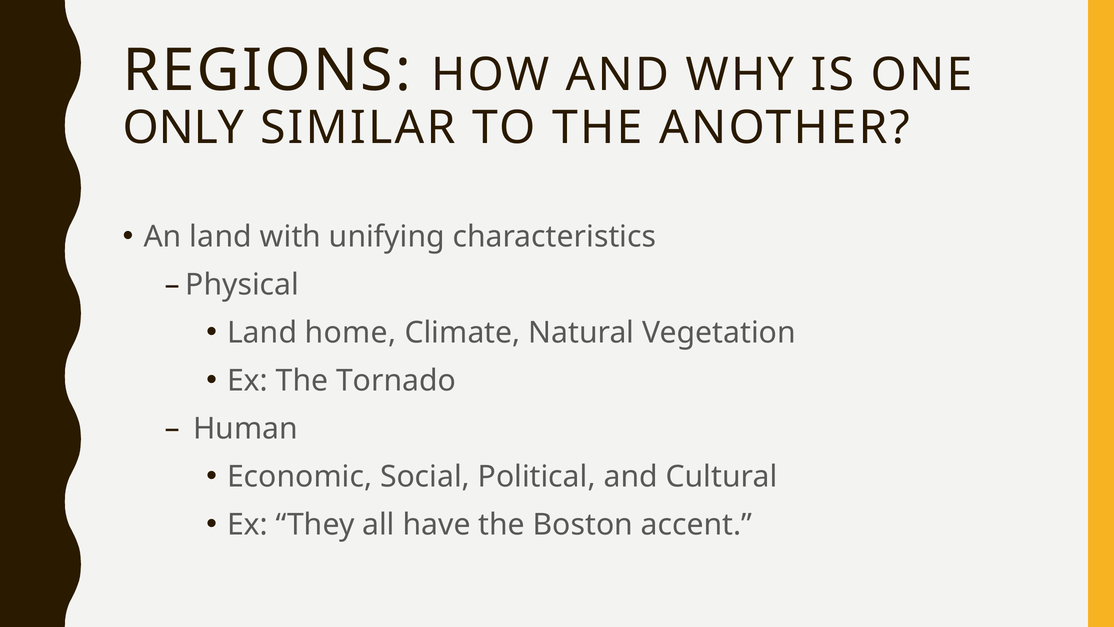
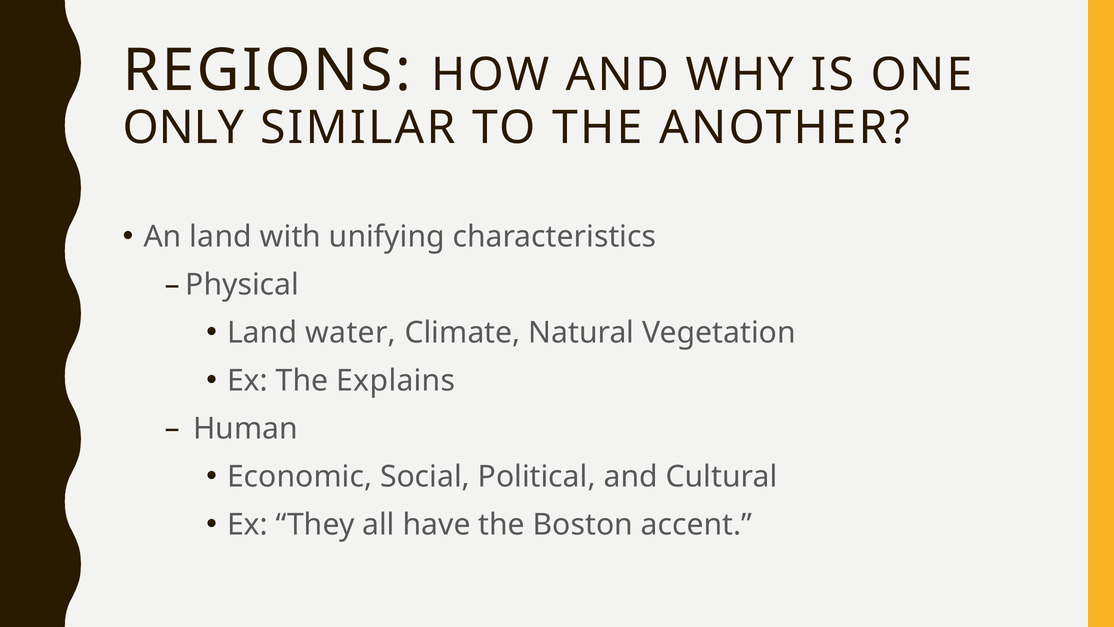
home: home -> water
Tornado: Tornado -> Explains
